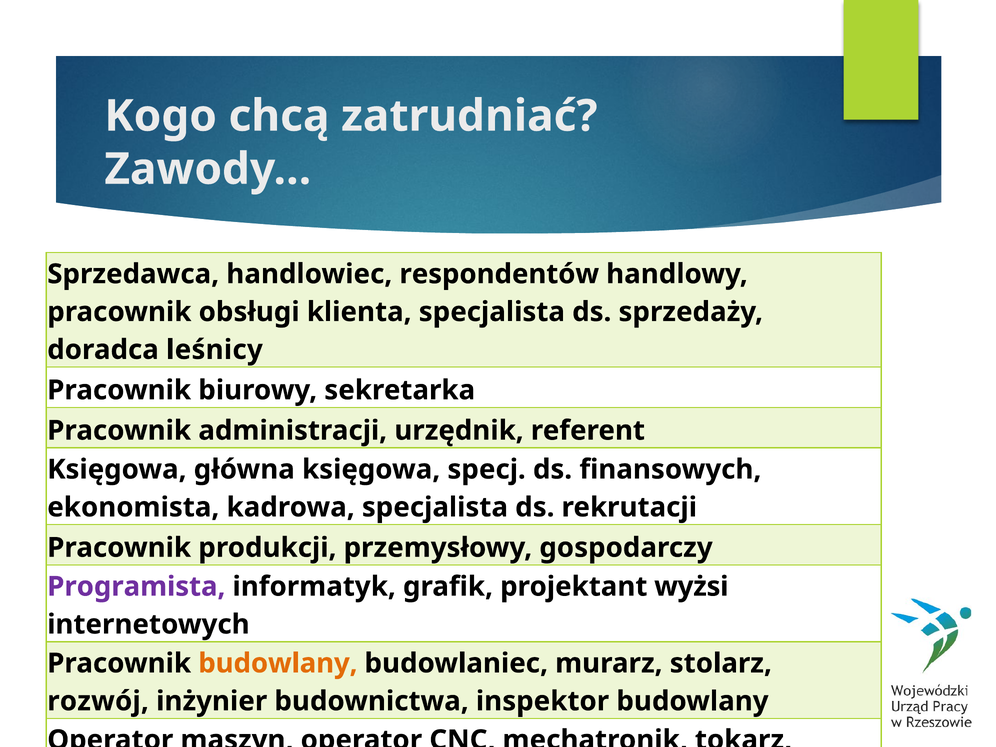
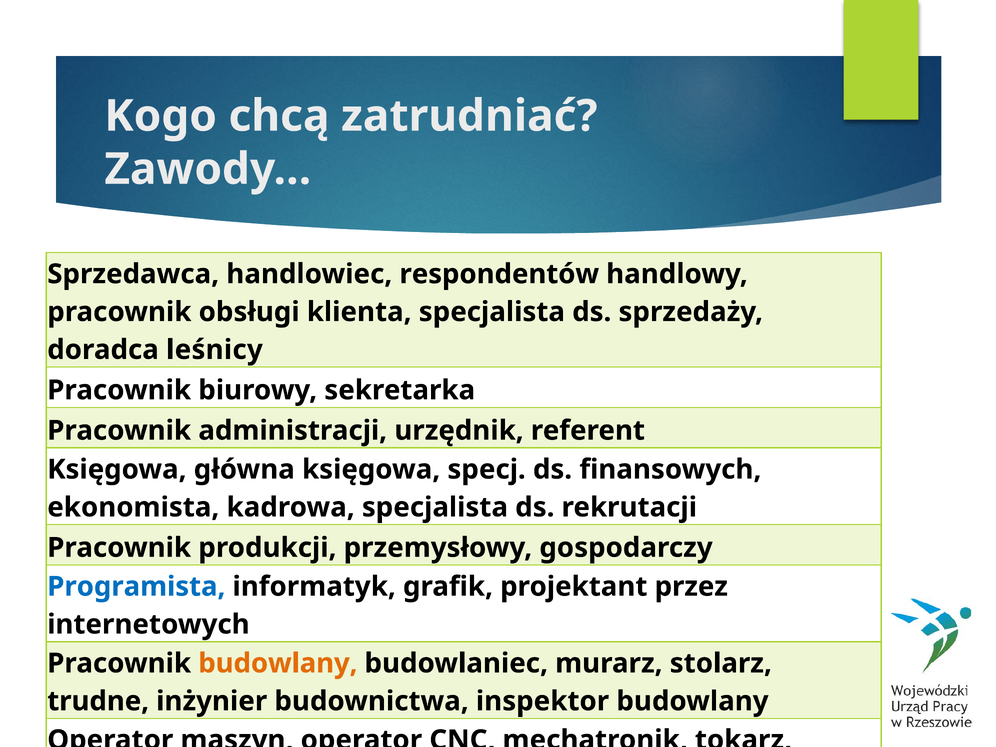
Programista colour: purple -> blue
wyżsi: wyżsi -> przez
rozwój: rozwój -> trudne
